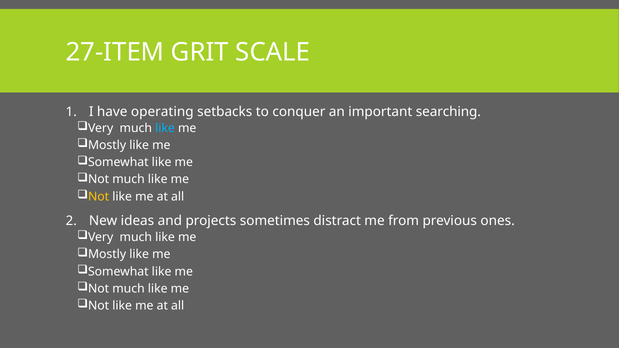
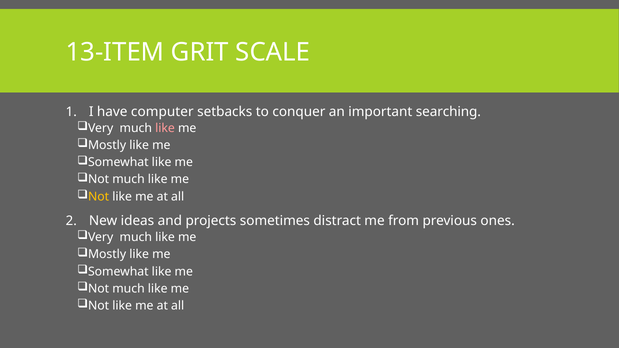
27-ITEM: 27-ITEM -> 13-ITEM
operating: operating -> computer
like at (165, 128) colour: light blue -> pink
